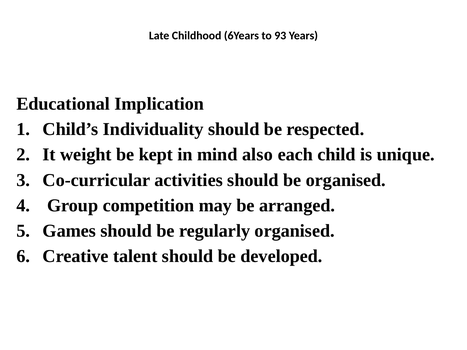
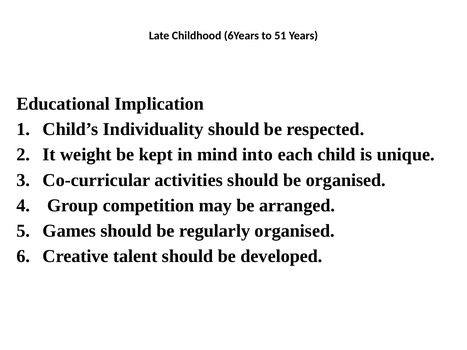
93: 93 -> 51
also: also -> into
